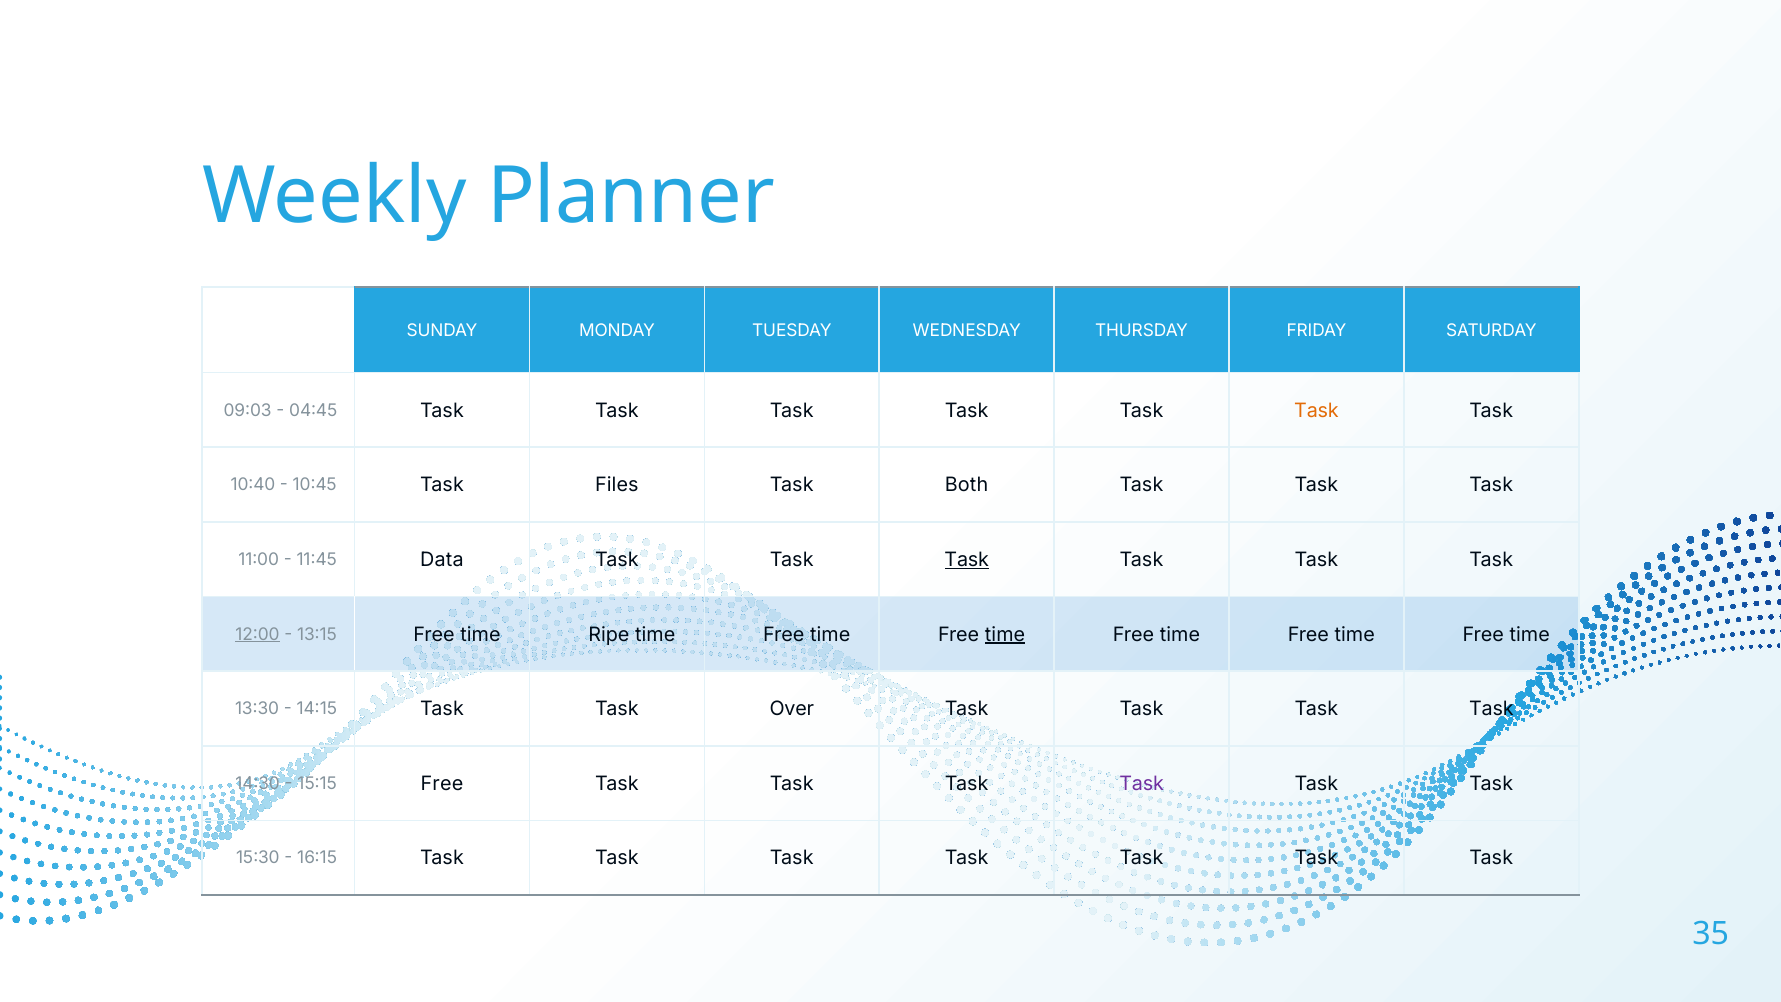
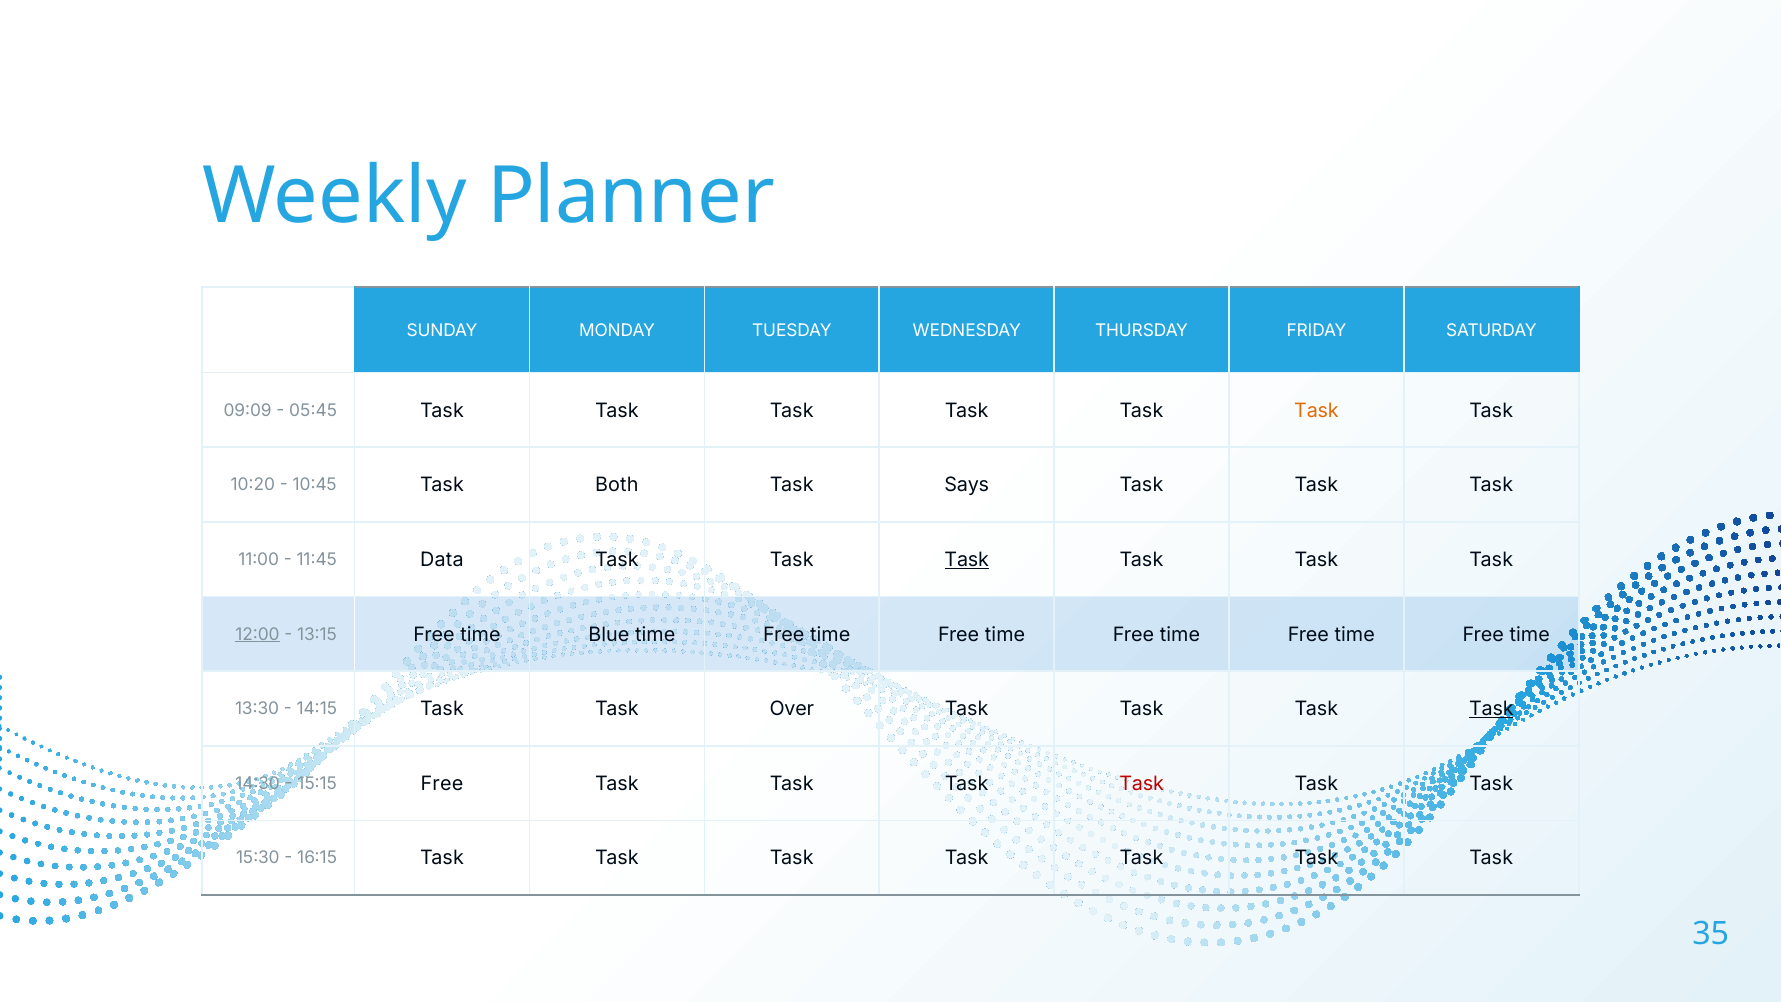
09:03: 09:03 -> 09:09
04:45: 04:45 -> 05:45
10:40: 10:40 -> 10:20
Files: Files -> Both
Both: Both -> Says
Ripe: Ripe -> Blue
time at (1005, 634) underline: present -> none
Task at (1491, 709) underline: none -> present
Task at (1142, 784) colour: purple -> red
